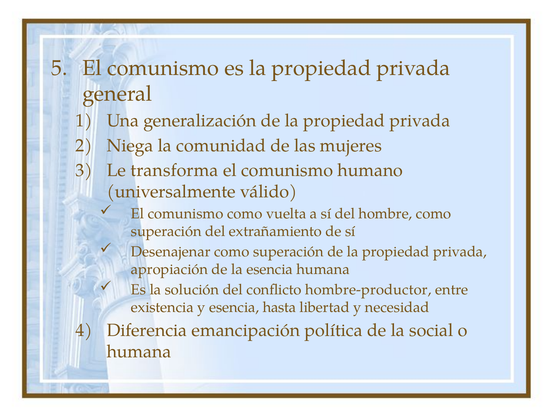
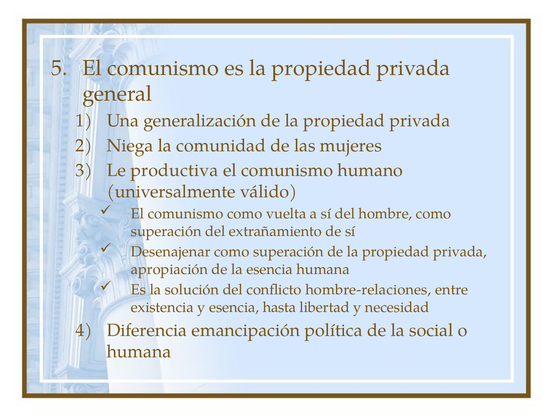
transforma: transforma -> productiva
hombre-productor: hombre-productor -> hombre-relaciones
